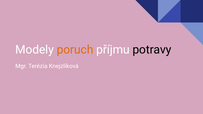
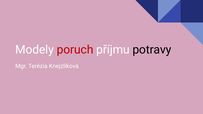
poruch colour: orange -> red
